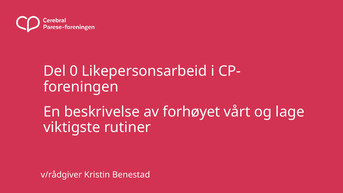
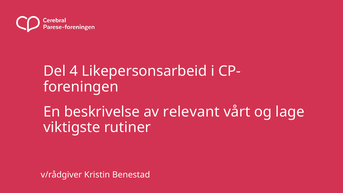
0: 0 -> 4
forhøyet: forhøyet -> relevant
